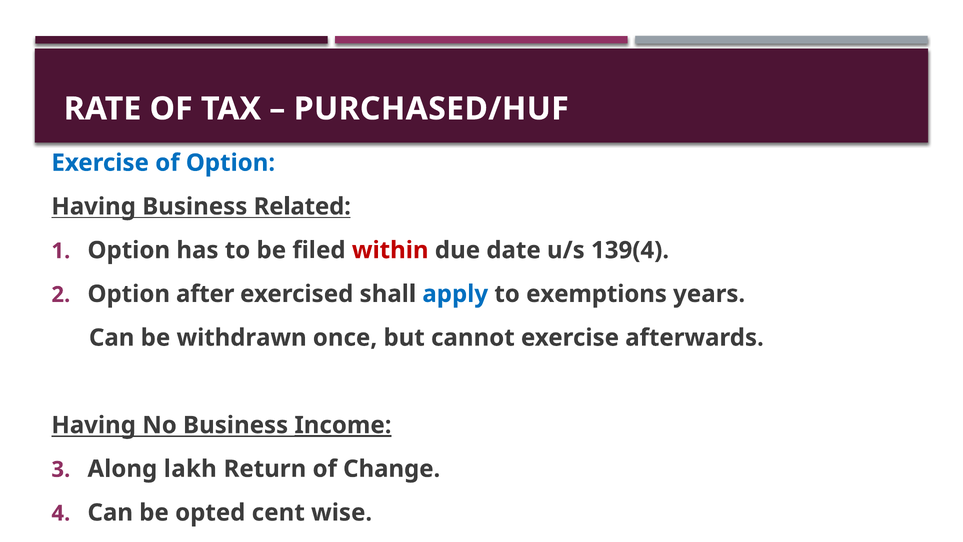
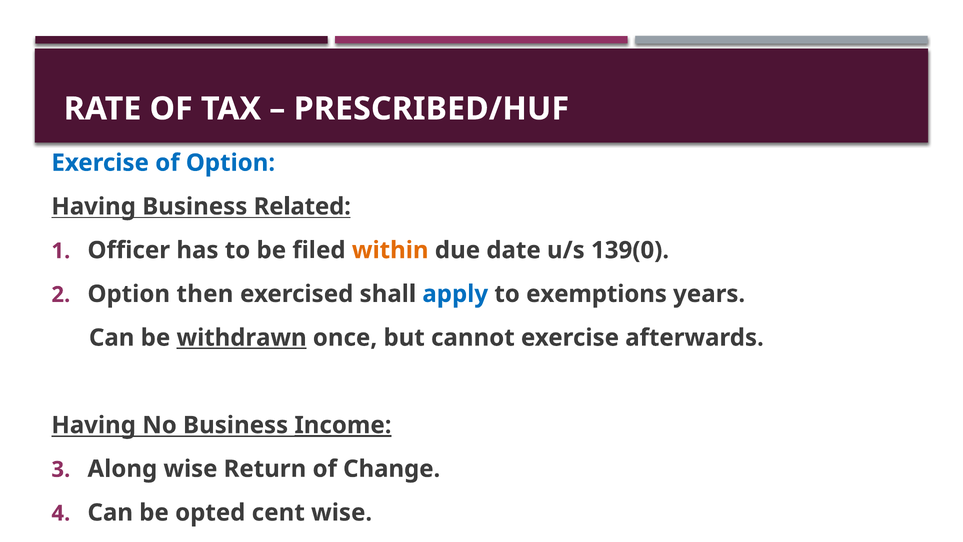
PURCHASED/HUF: PURCHASED/HUF -> PRESCRIBED/HUF
Option at (129, 250): Option -> Officer
within colour: red -> orange
139(4: 139(4 -> 139(0
after: after -> then
withdrawn underline: none -> present
Along lakh: lakh -> wise
